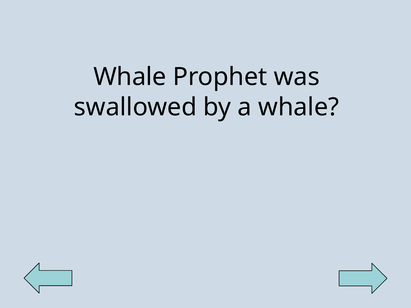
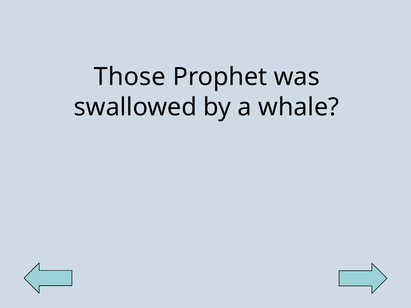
Whale at (130, 77): Whale -> Those
